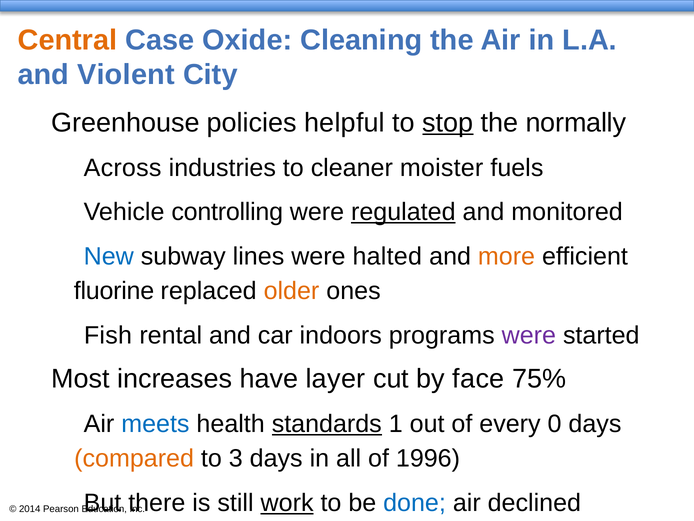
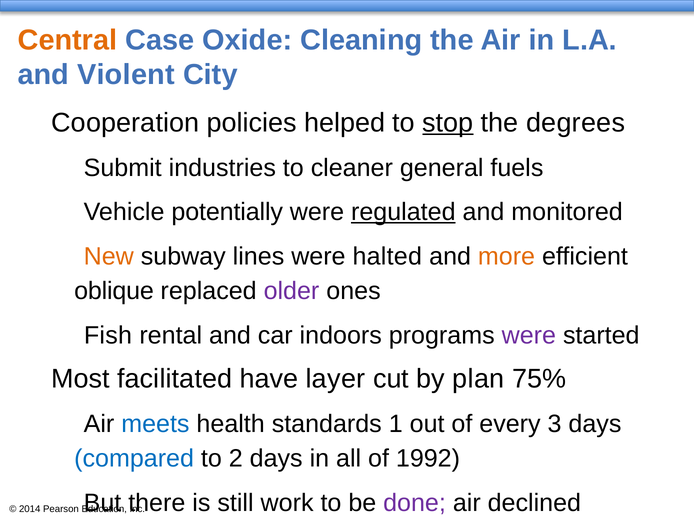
Greenhouse: Greenhouse -> Cooperation
helpful: helpful -> helped
normally: normally -> degrees
Across: Across -> Submit
moister: moister -> general
controlling: controlling -> potentially
New colour: blue -> orange
fluorine: fluorine -> oblique
older colour: orange -> purple
increases: increases -> facilitated
face: face -> plan
standards underline: present -> none
0: 0 -> 3
compared colour: orange -> blue
3: 3 -> 2
1996: 1996 -> 1992
work underline: present -> none
done colour: blue -> purple
